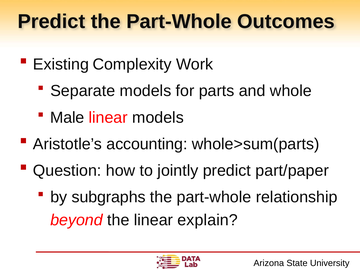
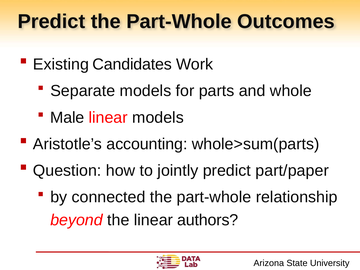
Complexity: Complexity -> Candidates
subgraphs: subgraphs -> connected
explain: explain -> authors
